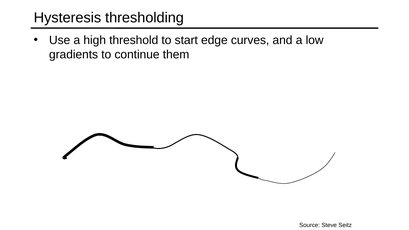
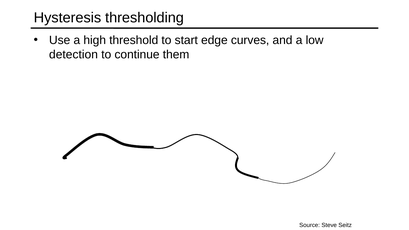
gradients: gradients -> detection
